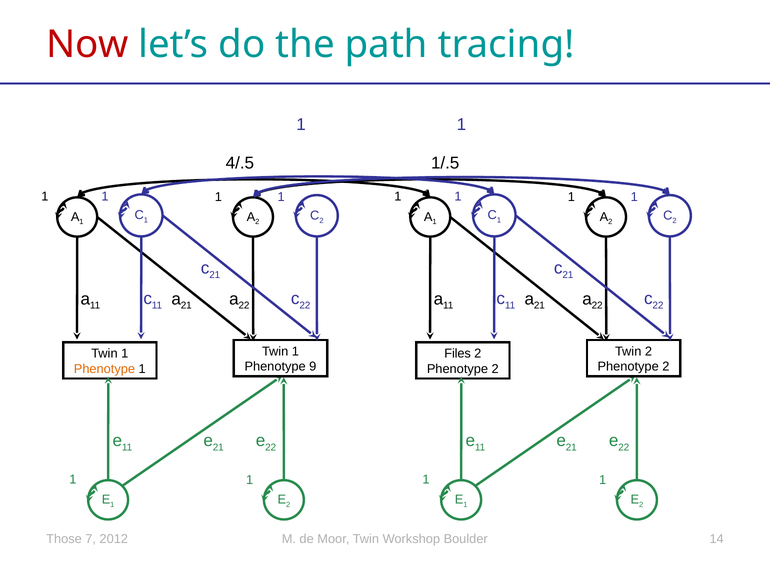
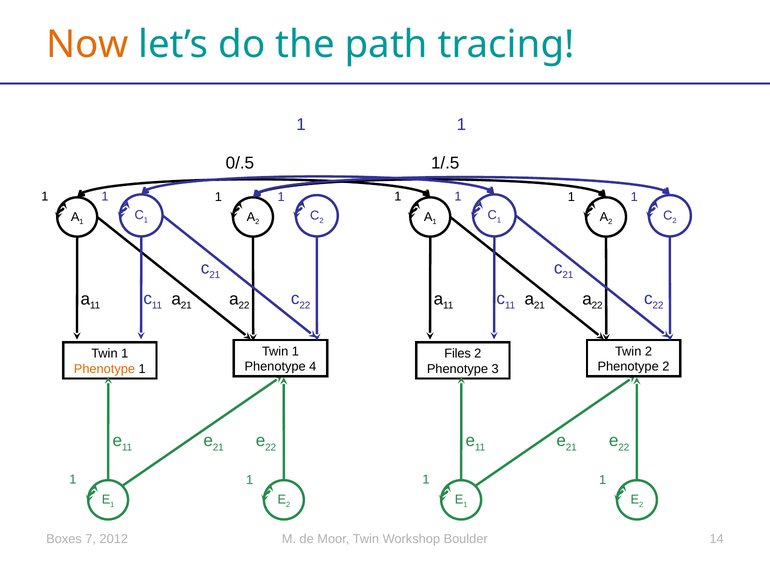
Now colour: red -> orange
4/.5: 4/.5 -> 0/.5
9: 9 -> 4
2 at (495, 369): 2 -> 3
Those: Those -> Boxes
